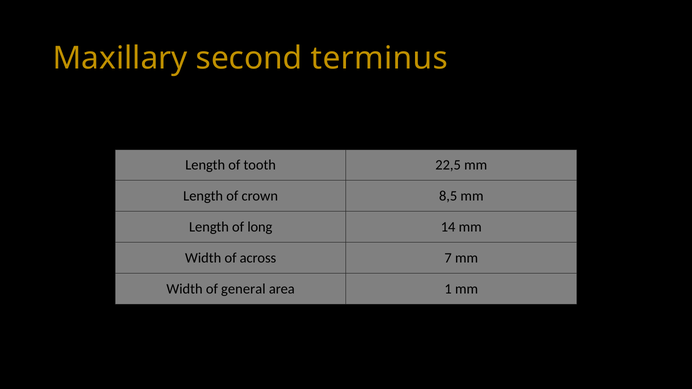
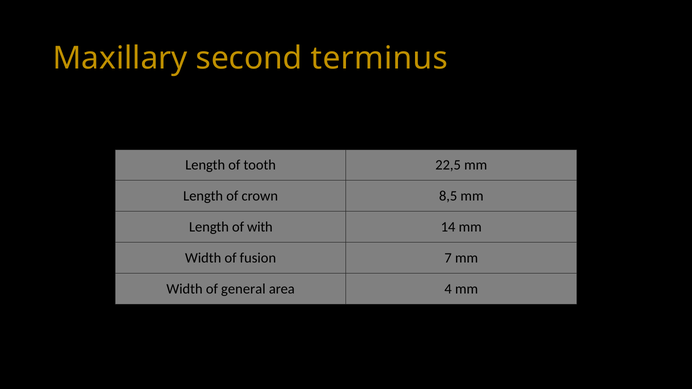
long: long -> with
across: across -> fusion
1: 1 -> 4
